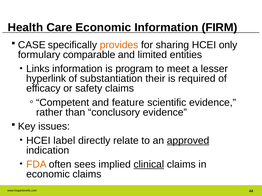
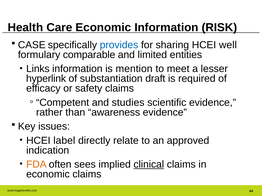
FIRM: FIRM -> RISK
provides colour: orange -> blue
only: only -> well
program: program -> mention
their: their -> draft
feature: feature -> studies
conclusory: conclusory -> awareness
approved underline: present -> none
